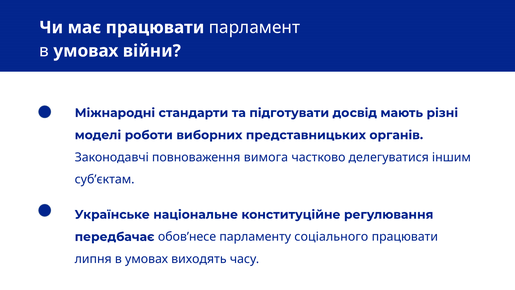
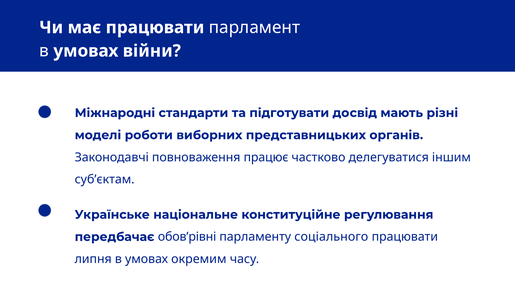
вимога: вимога -> працює
обов’несе: обов’несе -> обов’рівні
виходять: виходять -> окремим
